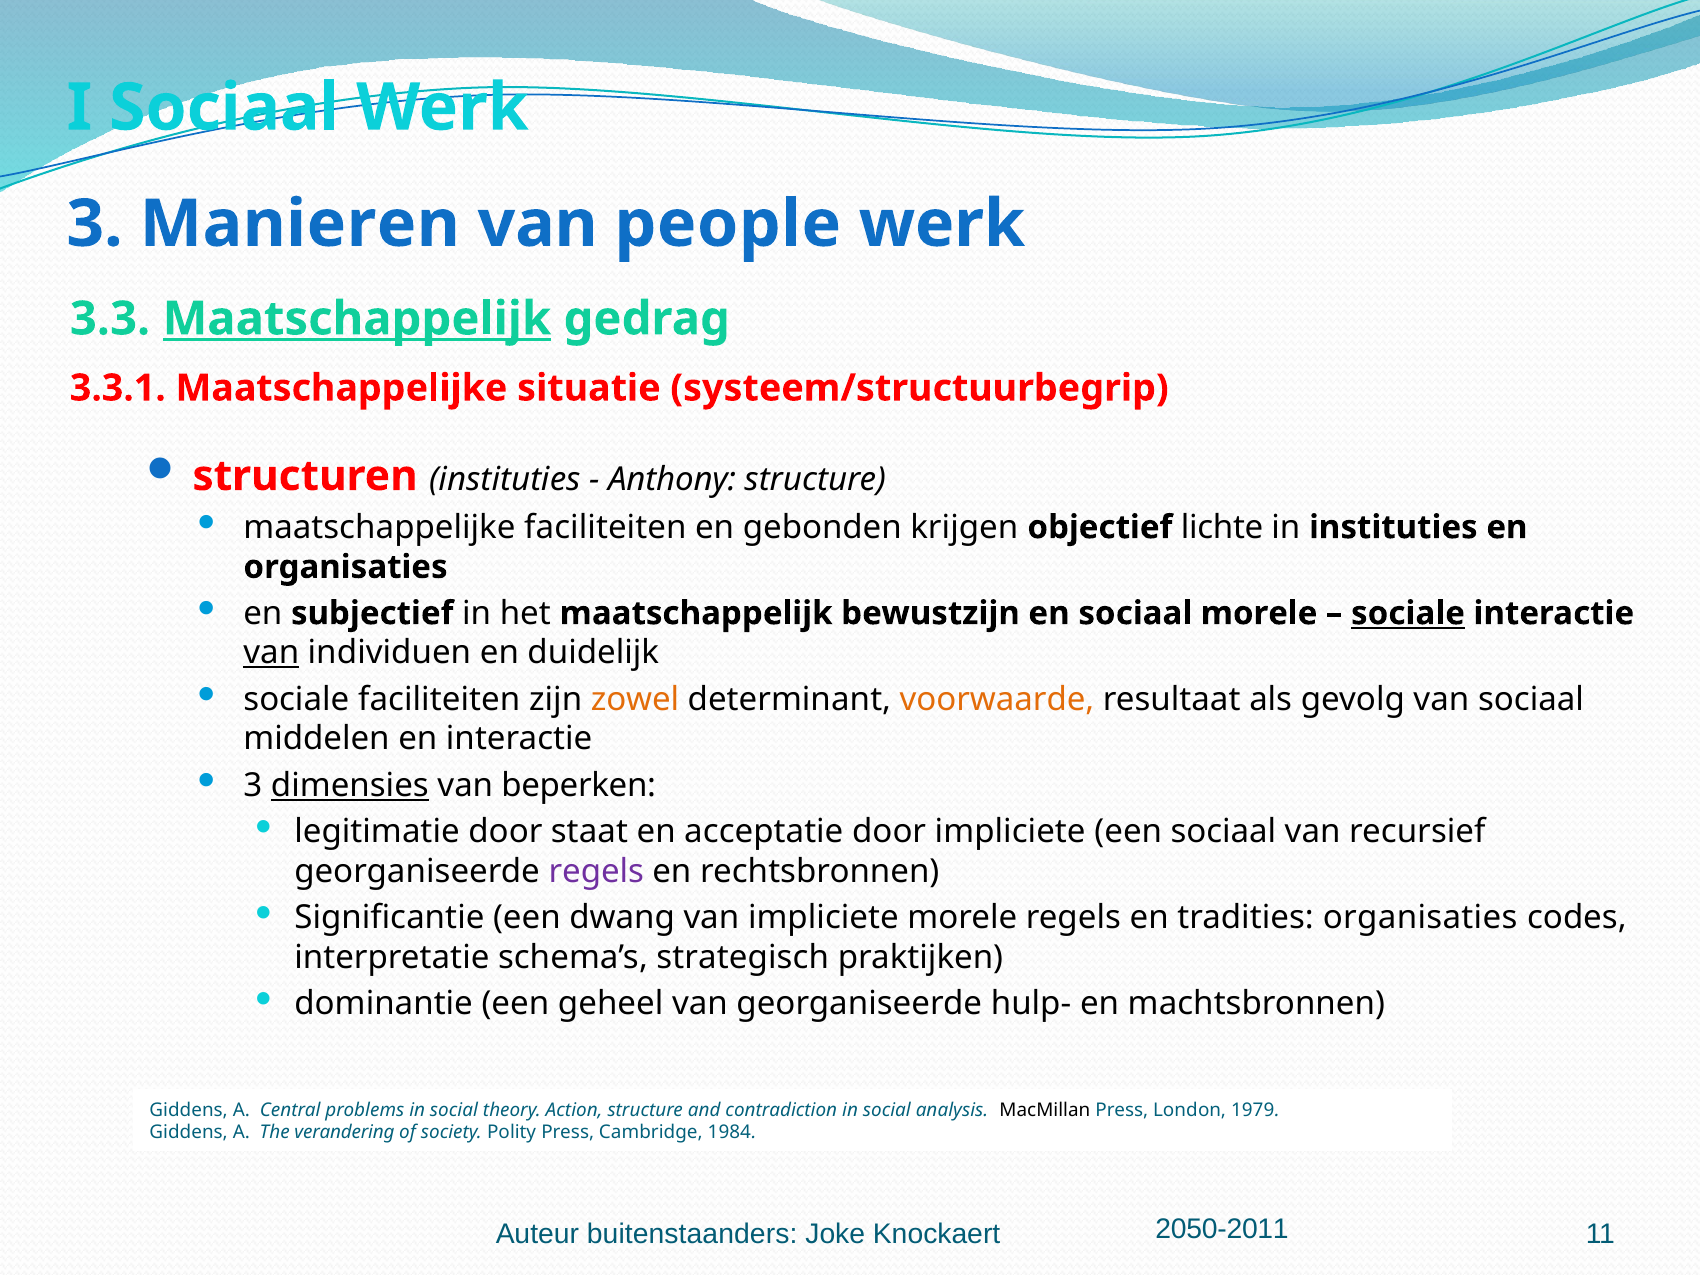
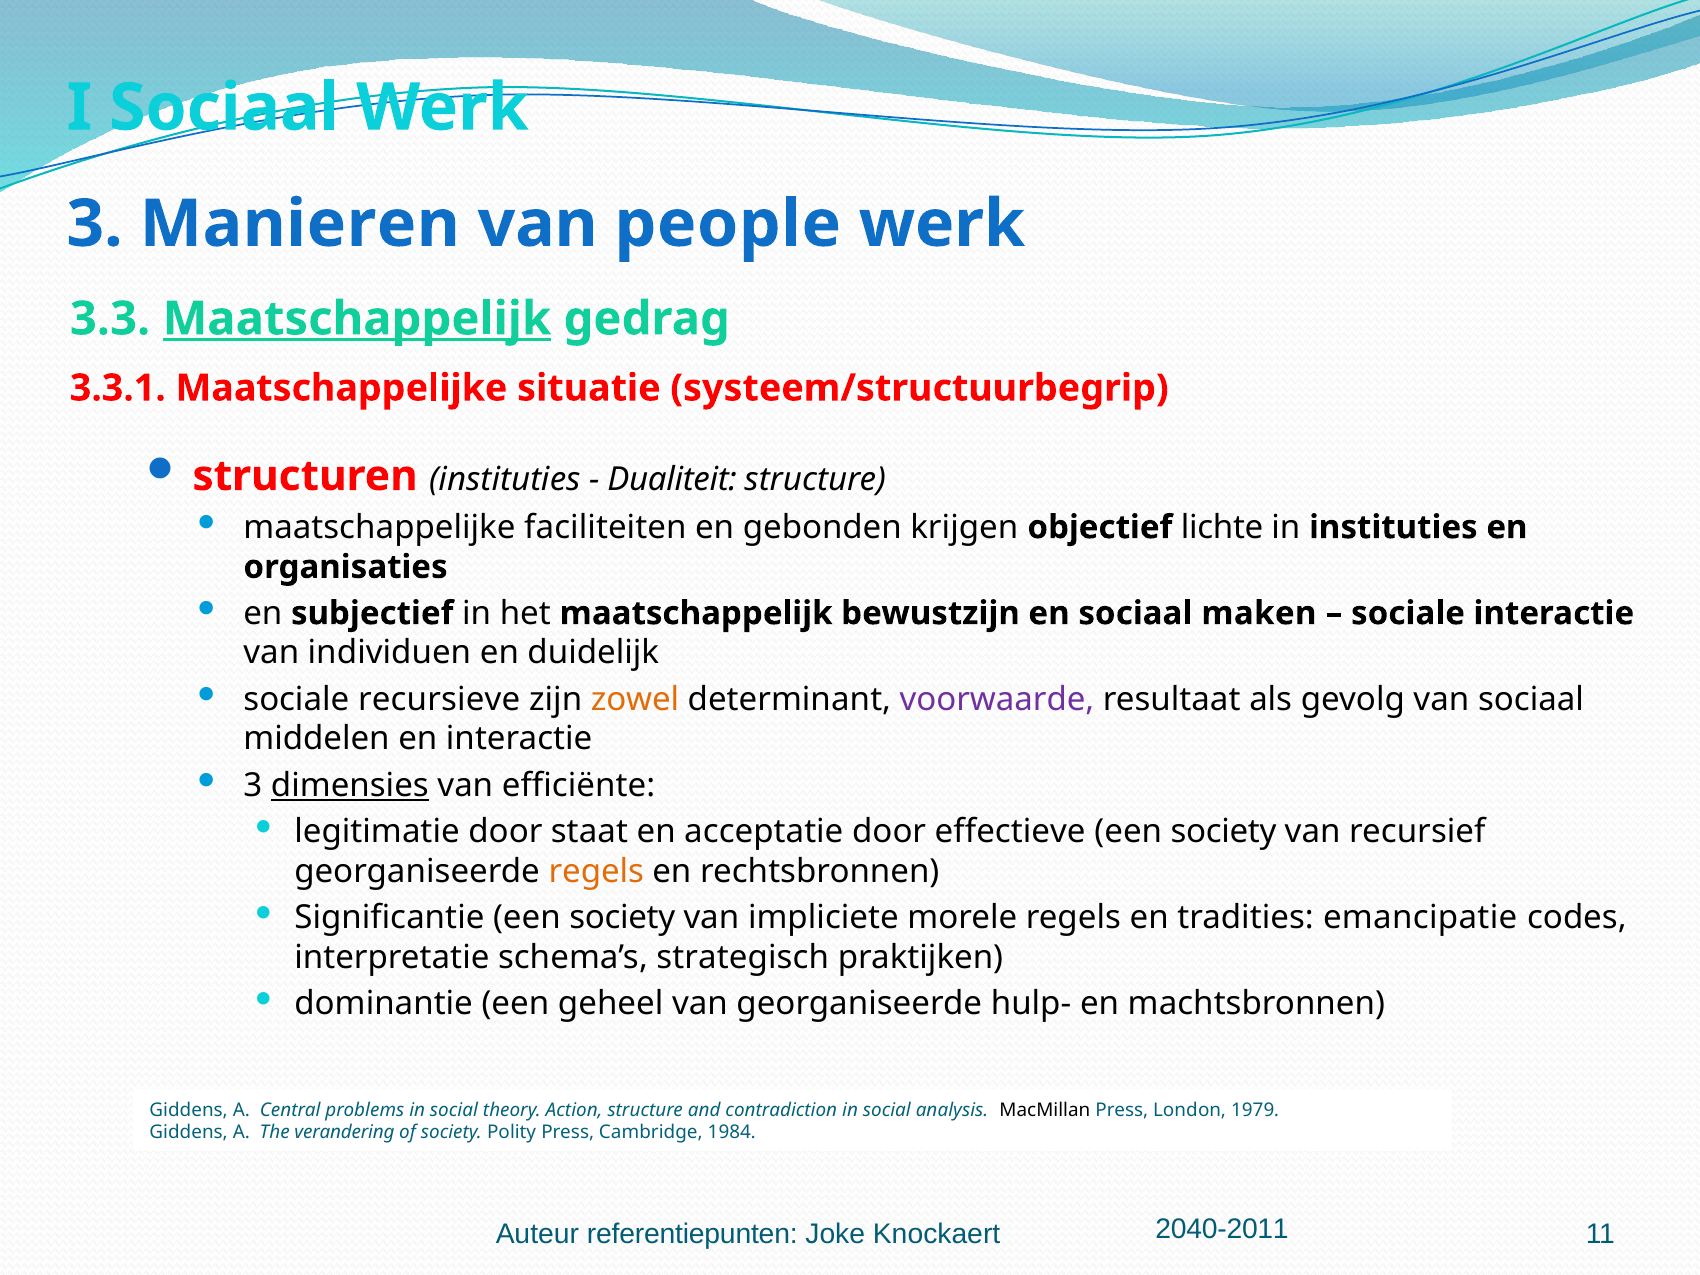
Anthony: Anthony -> Dualiteit
sociaal morele: morele -> maken
sociale at (1408, 613) underline: present -> none
van at (271, 653) underline: present -> none
sociale faciliteiten: faciliteiten -> recursieve
voorwaarde colour: orange -> purple
beperken: beperken -> efficiënte
door impliciete: impliciete -> effectieve
sociaal at (1223, 832): sociaal -> society
regels at (596, 871) colour: purple -> orange
Significantie een dwang: dwang -> society
tradities organisaties: organisaties -> emancipatie
2050-2011: 2050-2011 -> 2040-2011
buitenstaanders: buitenstaanders -> referentiepunten
